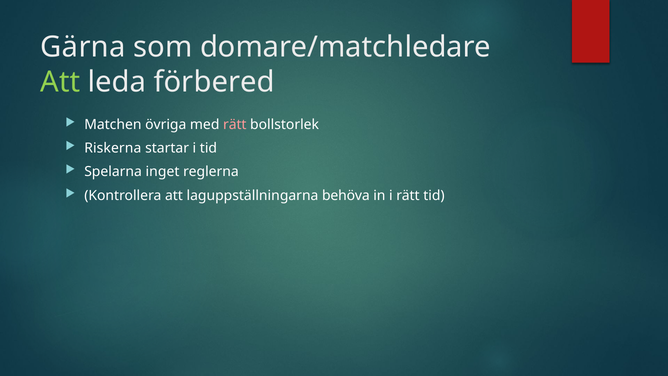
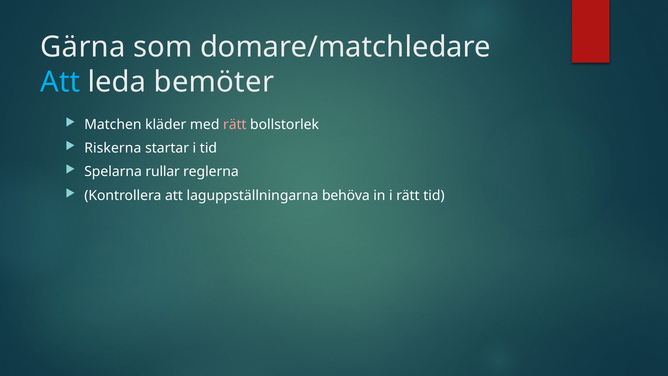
Att at (60, 82) colour: light green -> light blue
förbered: förbered -> bemöter
övriga: övriga -> kläder
inget: inget -> rullar
